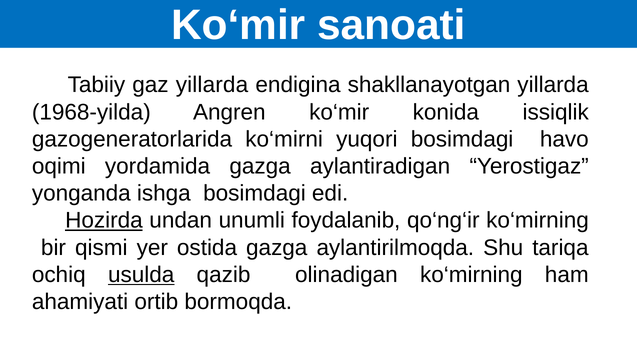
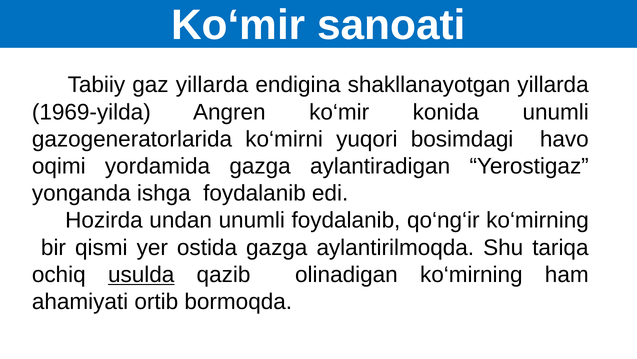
1968-yilda: 1968-yilda -> 1969-yilda
konida issiqlik: issiqlik -> unumli
ishga bosimdagi: bosimdagi -> foydalanib
Hozirda underline: present -> none
